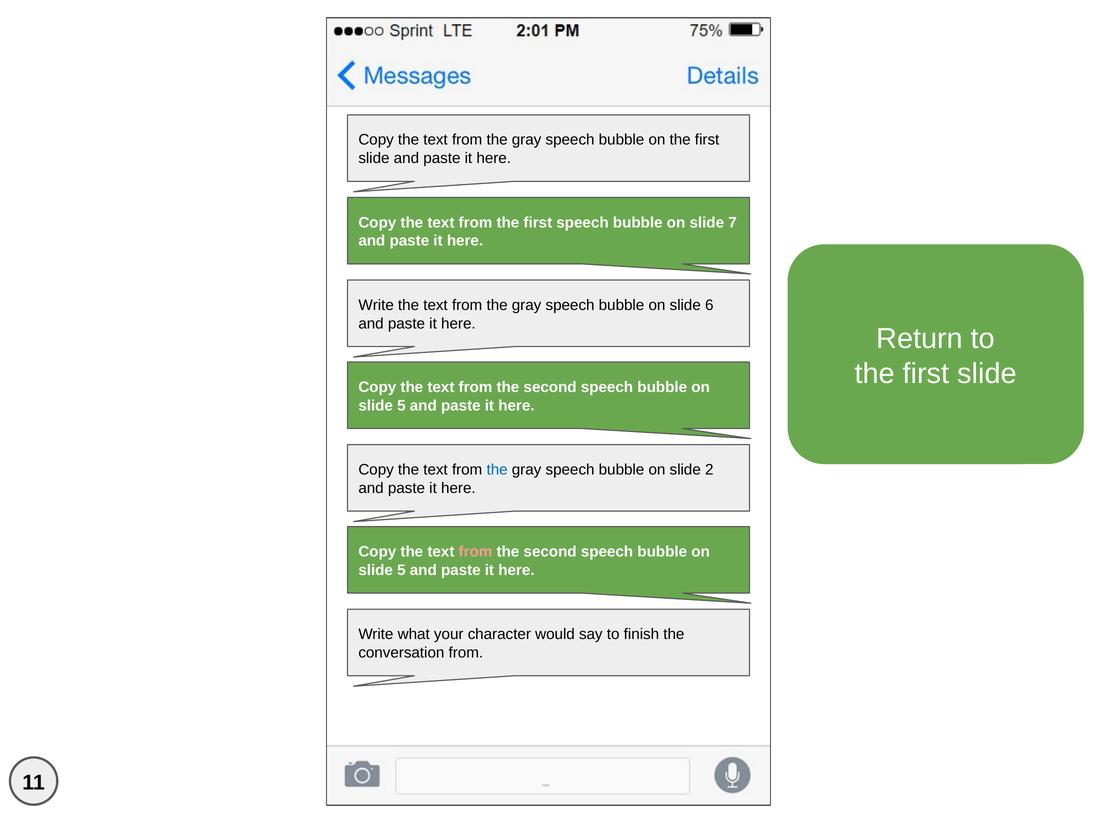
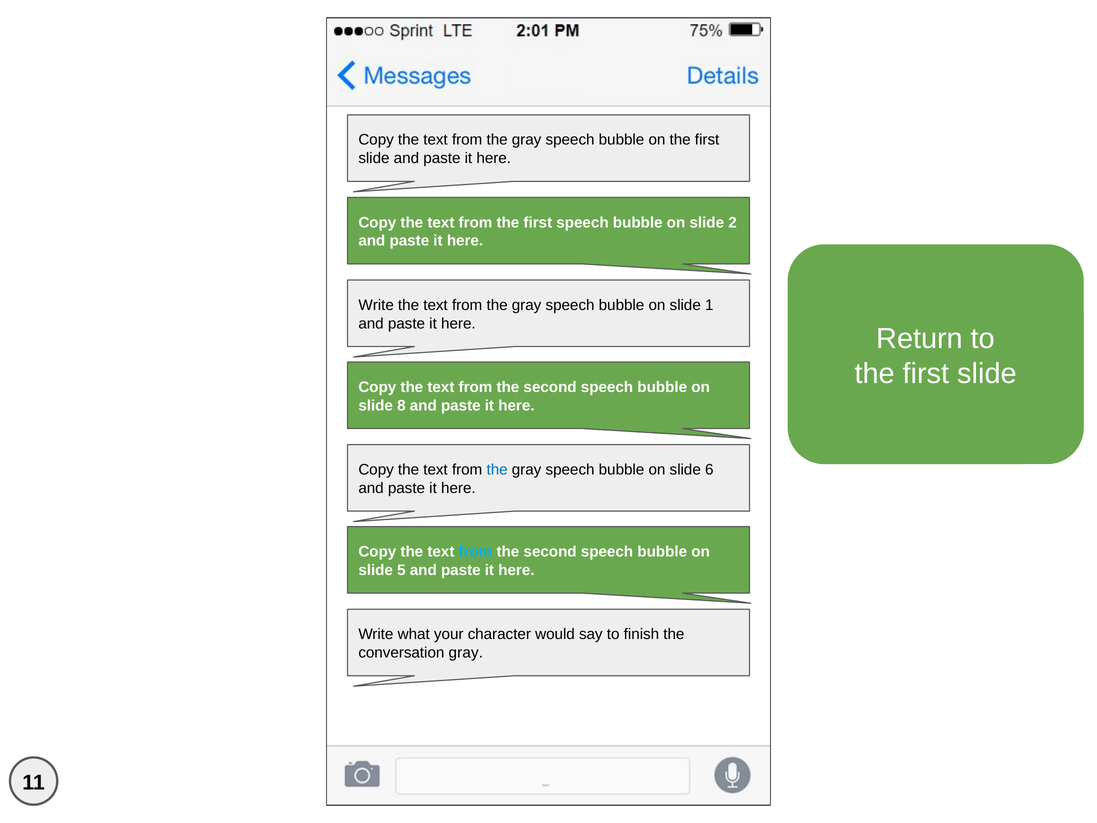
7: 7 -> 2
6: 6 -> 1
5 at (401, 405): 5 -> 8
2: 2 -> 6
from at (476, 552) colour: pink -> light blue
conversation from: from -> gray
